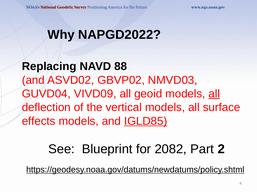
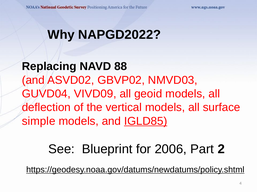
all at (214, 94) underline: present -> none
effects: effects -> simple
2082: 2082 -> 2006
